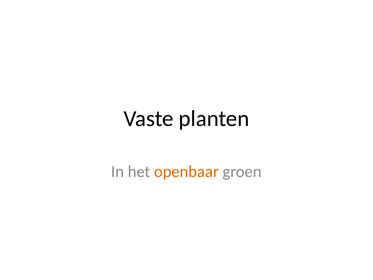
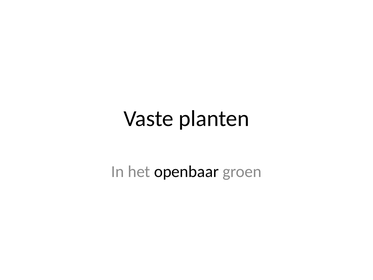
openbaar colour: orange -> black
